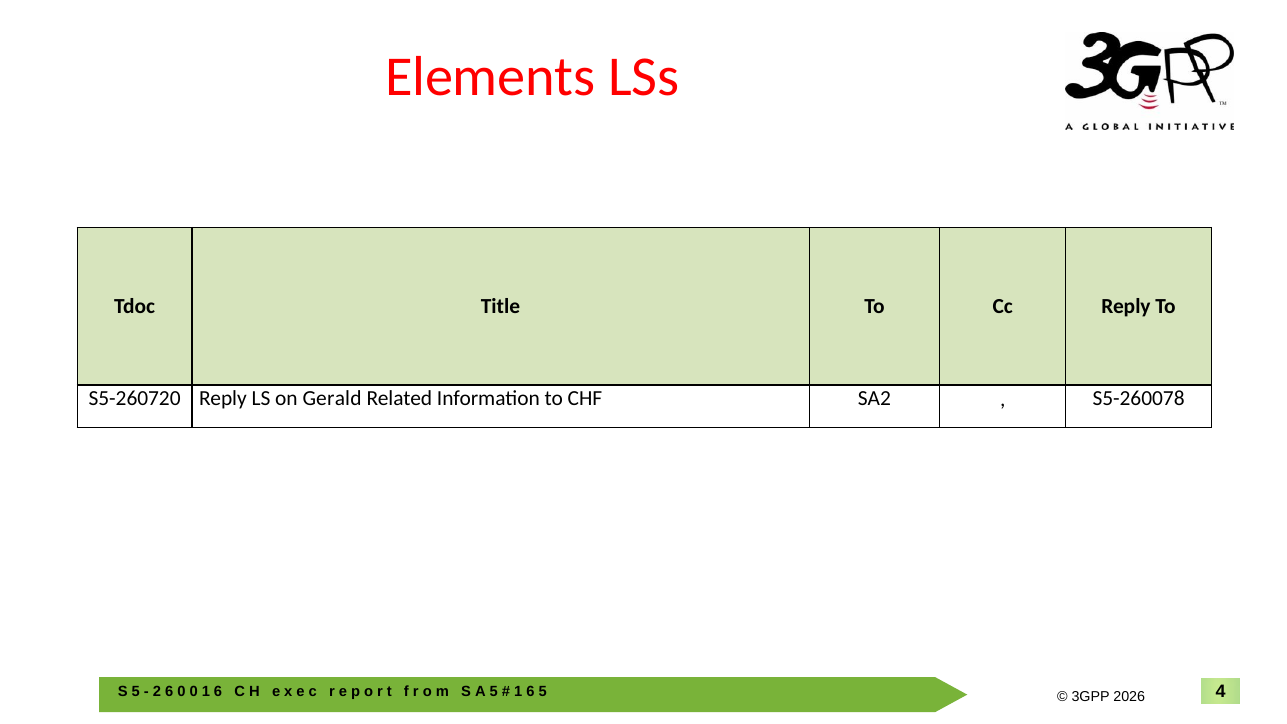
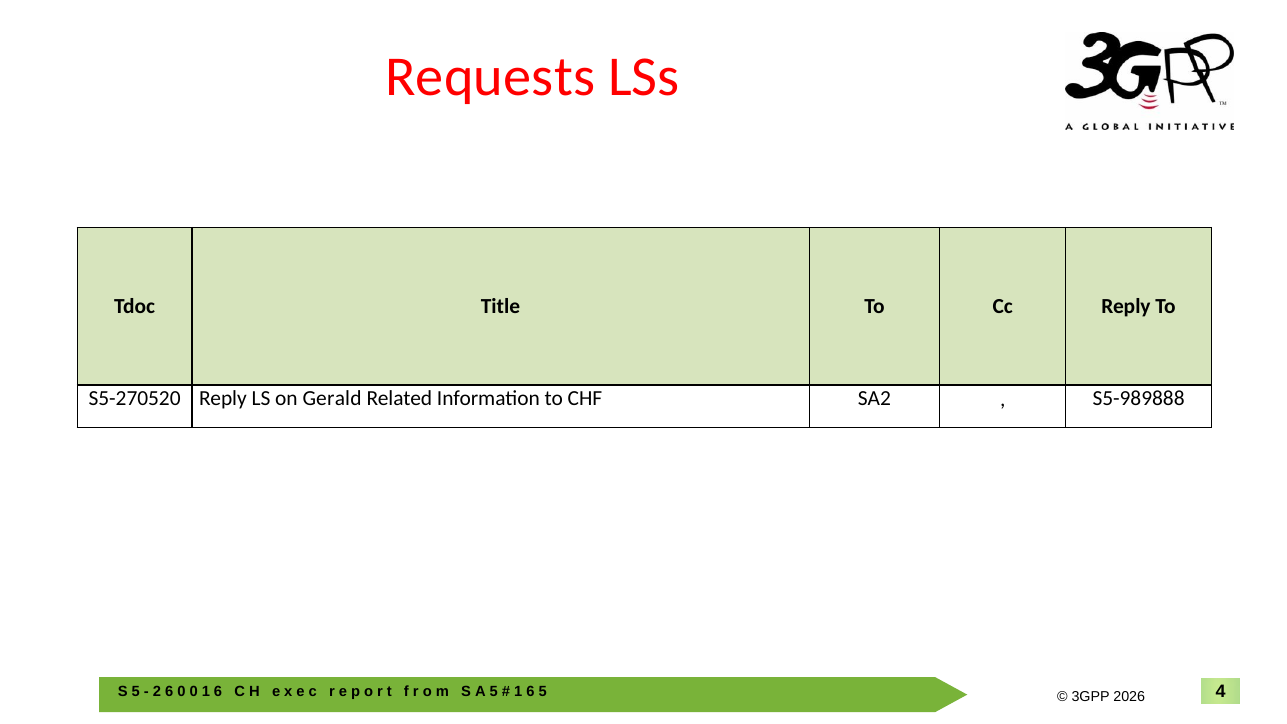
Elements: Elements -> Requests
S5-260720: S5-260720 -> S5-270520
S5-260078: S5-260078 -> S5-989888
